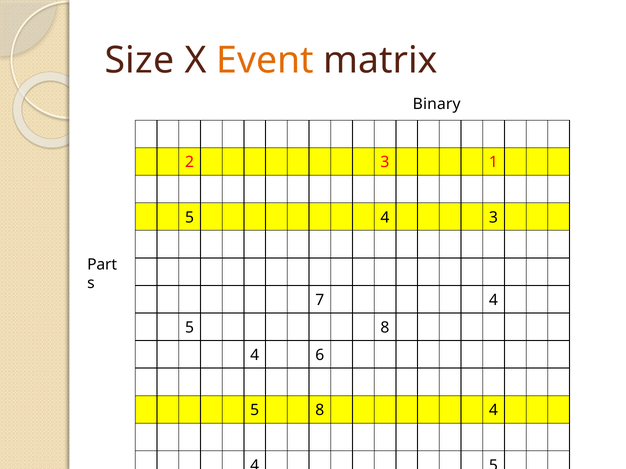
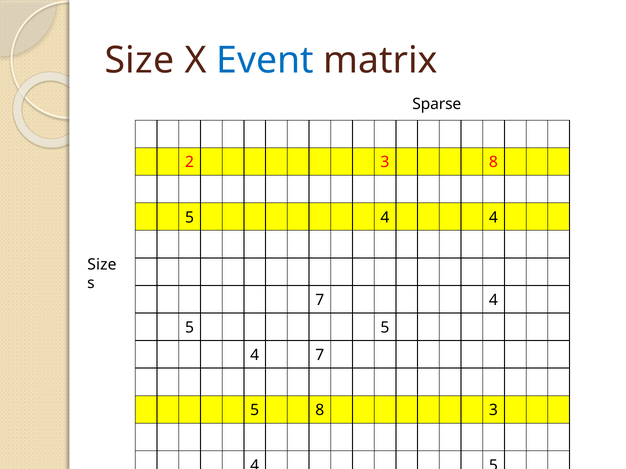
Event colour: orange -> blue
Binary: Binary -> Sparse
3 1: 1 -> 8
4 3: 3 -> 4
Part at (102, 265): Part -> Size
8 at (385, 328): 8 -> 5
6 at (320, 356): 6 -> 7
4 at (493, 411): 4 -> 3
